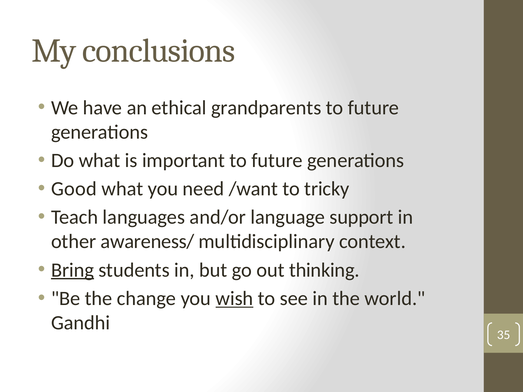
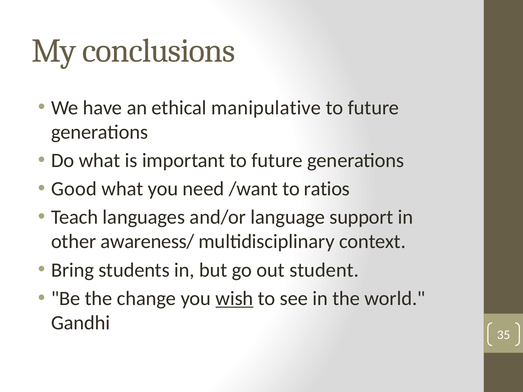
grandparents: grandparents -> manipulative
tricky: tricky -> ratios
Bring underline: present -> none
thinking: thinking -> student
